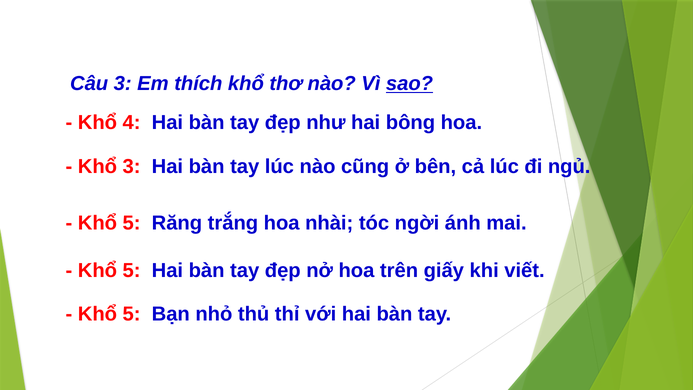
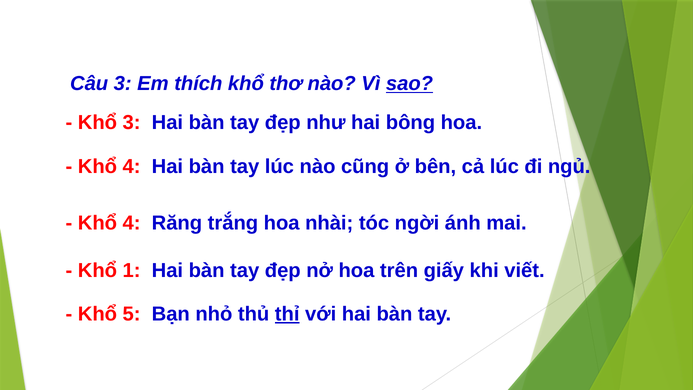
Khổ 4: 4 -> 3
3 at (132, 167): 3 -> 4
5 at (132, 223): 5 -> 4
5 at (132, 271): 5 -> 1
thỉ underline: none -> present
